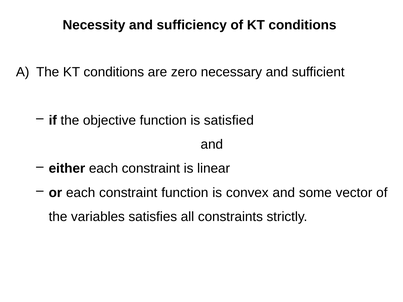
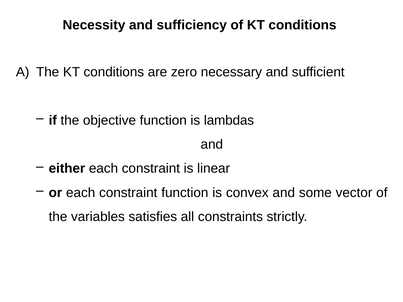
satisfied: satisfied -> lambdas
